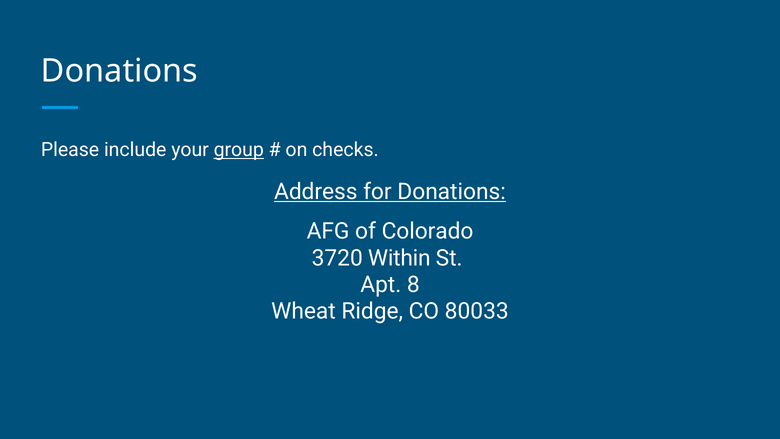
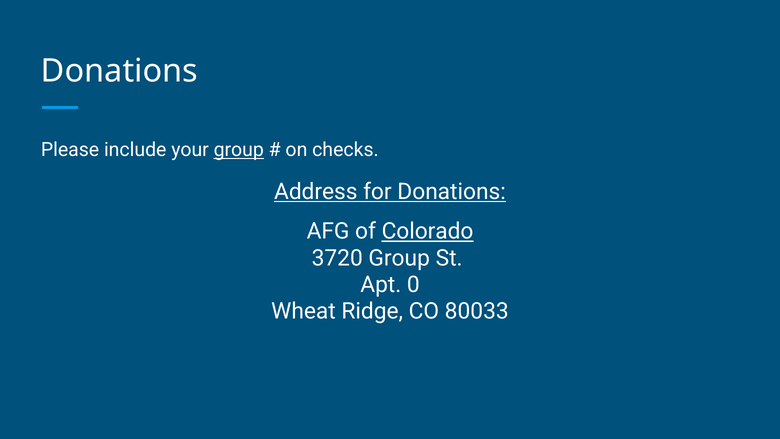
Colorado underline: none -> present
3720 Within: Within -> Group
8: 8 -> 0
